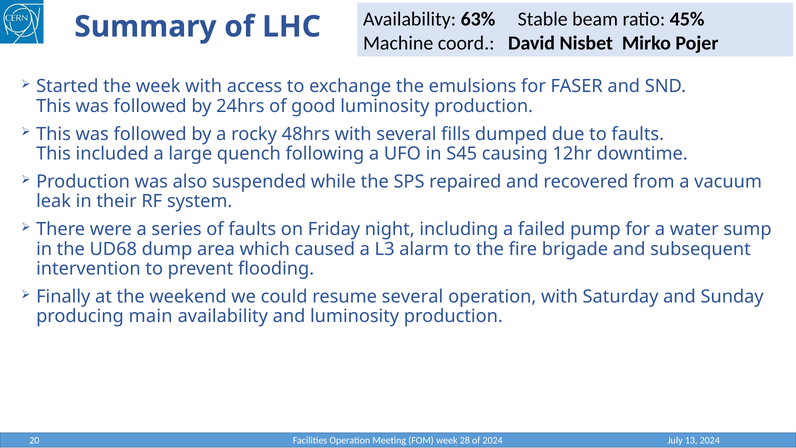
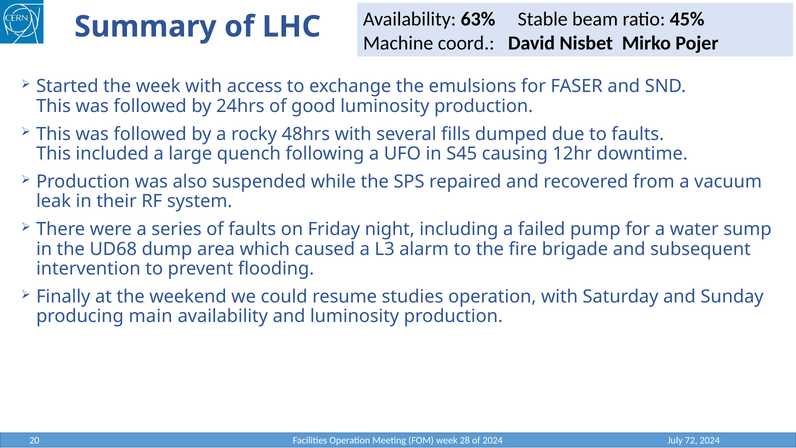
resume several: several -> studies
13: 13 -> 72
